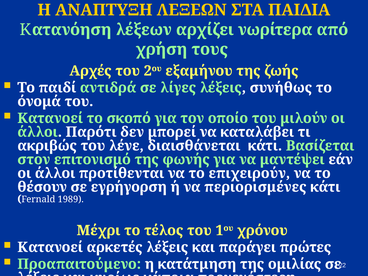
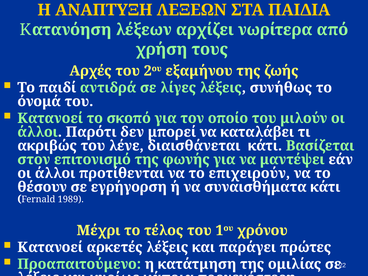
περιορισμένες: περιορισμένες -> συναισθήματα
